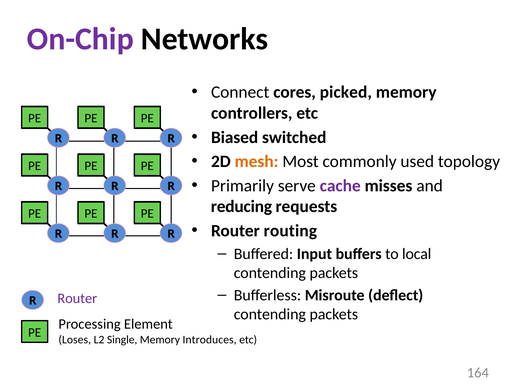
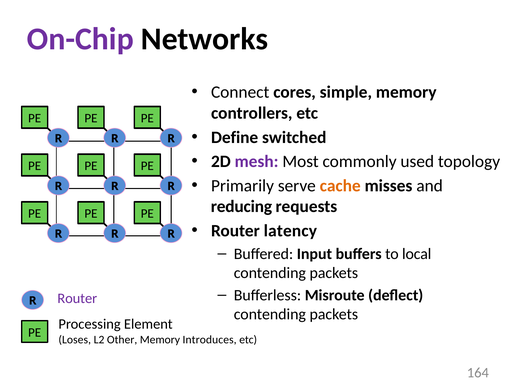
picked: picked -> simple
Biased: Biased -> Define
mesh colour: orange -> purple
cache colour: purple -> orange
routing: routing -> latency
Single: Single -> Other
